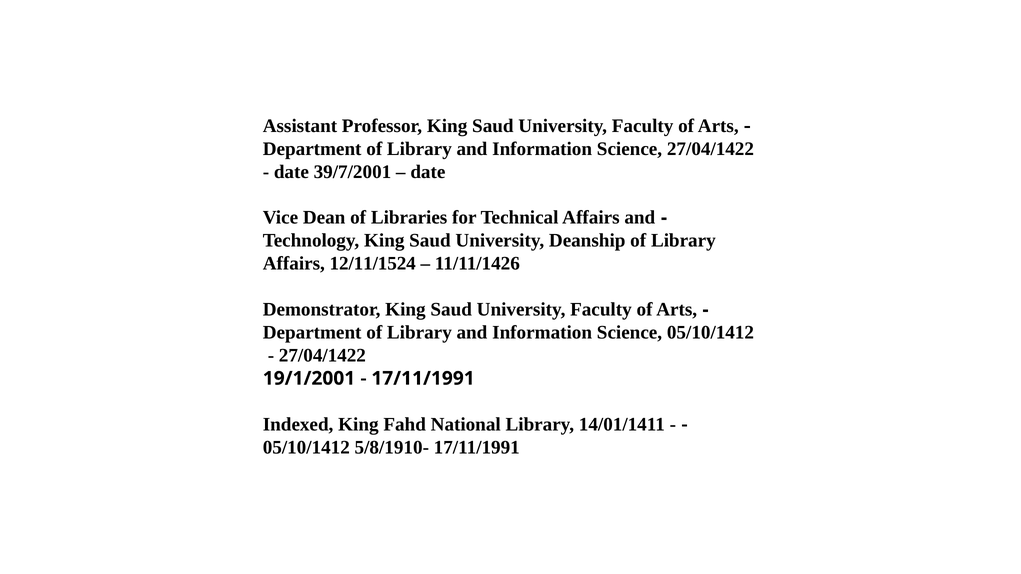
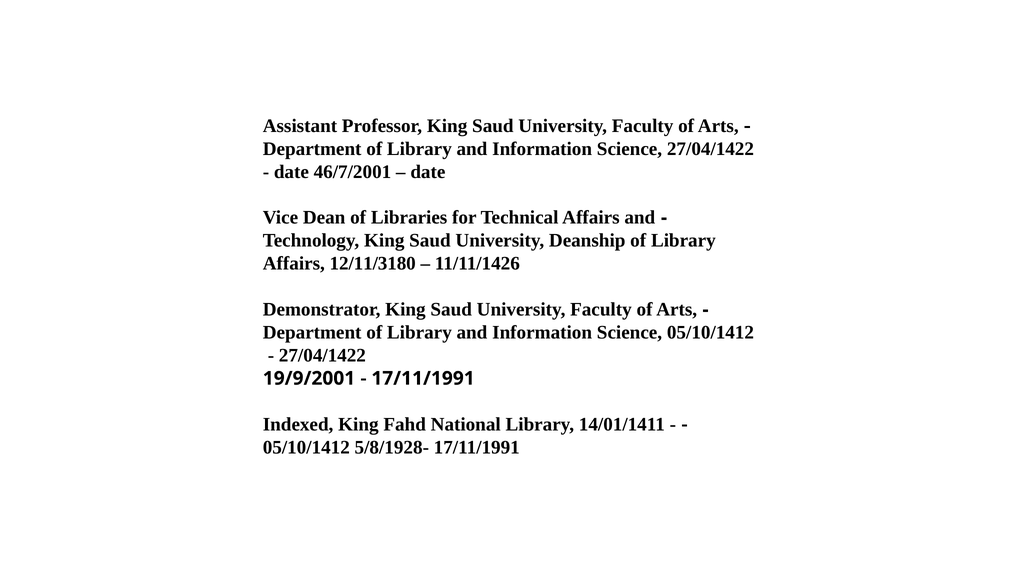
39/7/2001: 39/7/2001 -> 46/7/2001
12/11/1524: 12/11/1524 -> 12/11/3180
19/1/2001: 19/1/2001 -> 19/9/2001
5/8/1910-: 5/8/1910- -> 5/8/1928-
